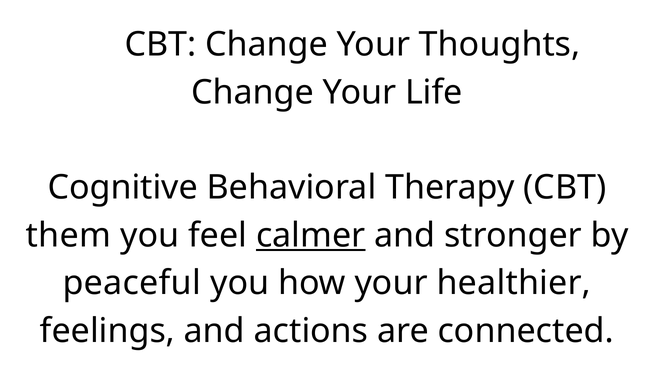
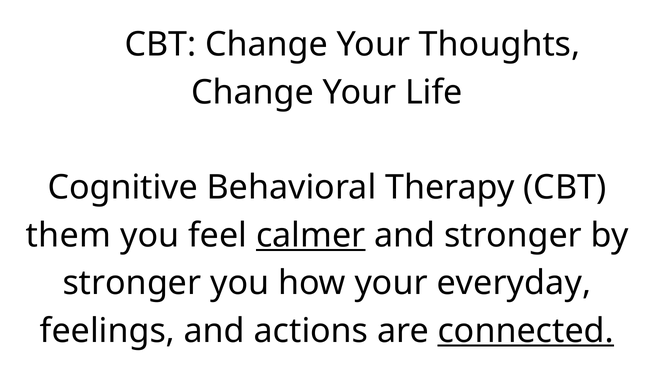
peaceful at (132, 283): peaceful -> stronger
healthier: healthier -> everyday
connected underline: none -> present
